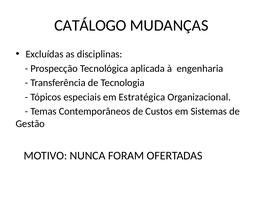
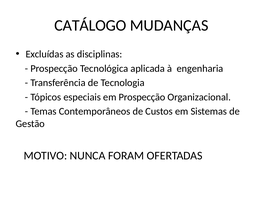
em Estratégica: Estratégica -> Prospecção
